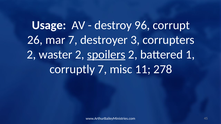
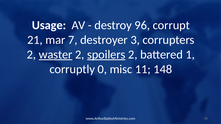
26: 26 -> 21
waster underline: none -> present
corruptly 7: 7 -> 0
278: 278 -> 148
